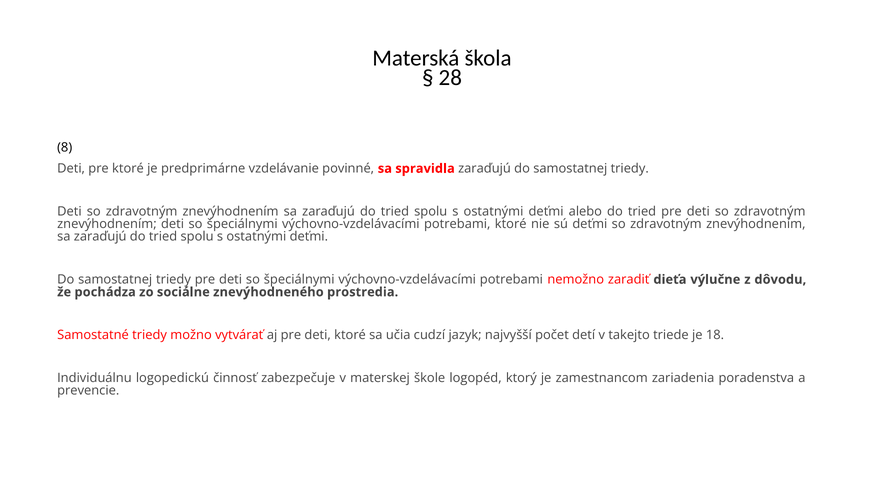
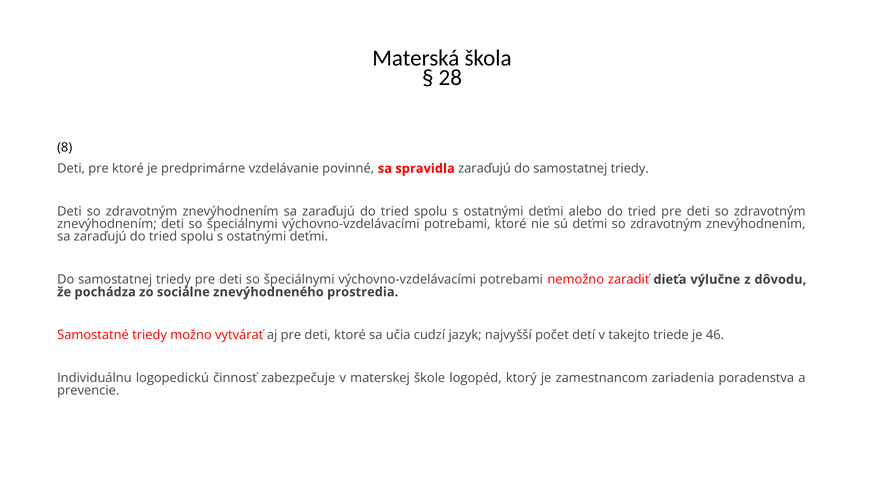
18: 18 -> 46
